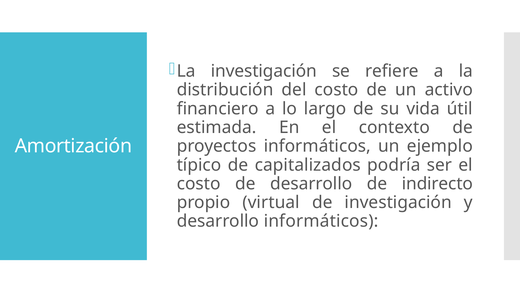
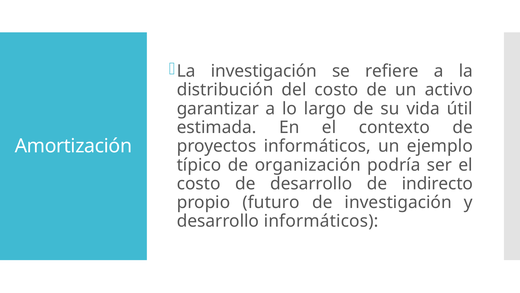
financiero: financiero -> garantizar
capitalizados: capitalizados -> organización
virtual: virtual -> futuro
